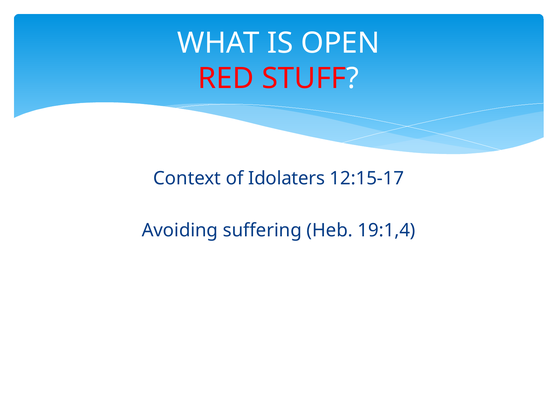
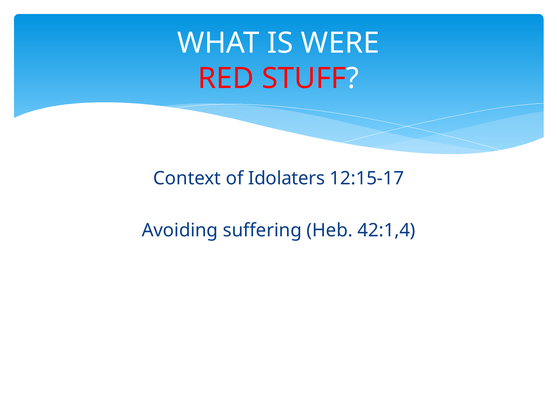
OPEN: OPEN -> WERE
19:1,4: 19:1,4 -> 42:1,4
